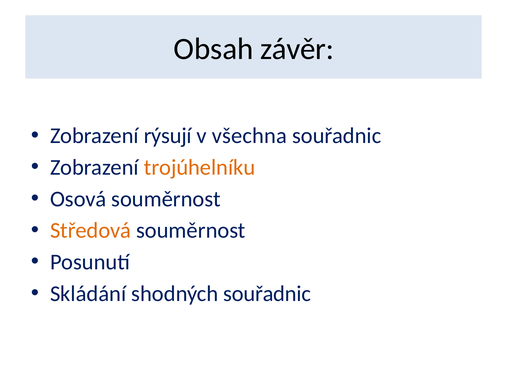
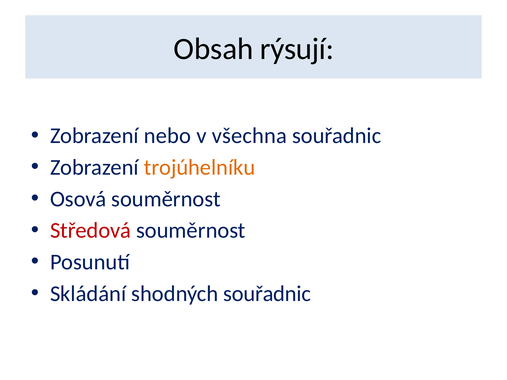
závěr: závěr -> rýsují
rýsují: rýsují -> nebo
Středová colour: orange -> red
